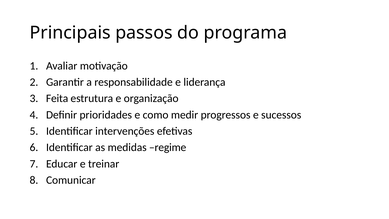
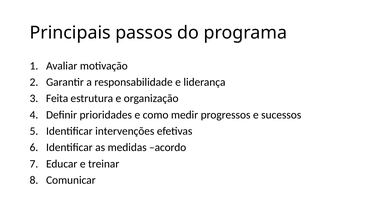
regime: regime -> acordo
